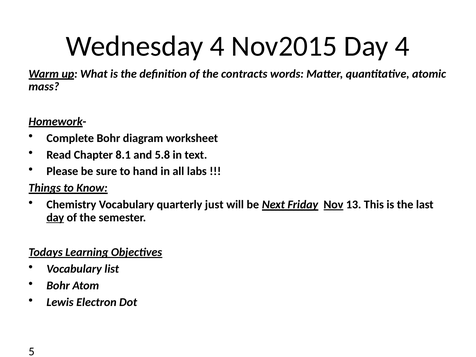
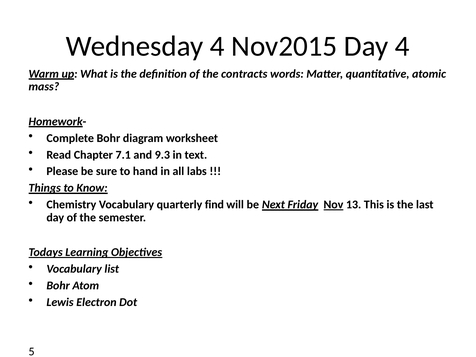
8.1: 8.1 -> 7.1
5.8: 5.8 -> 9.3
just: just -> find
day at (55, 218) underline: present -> none
